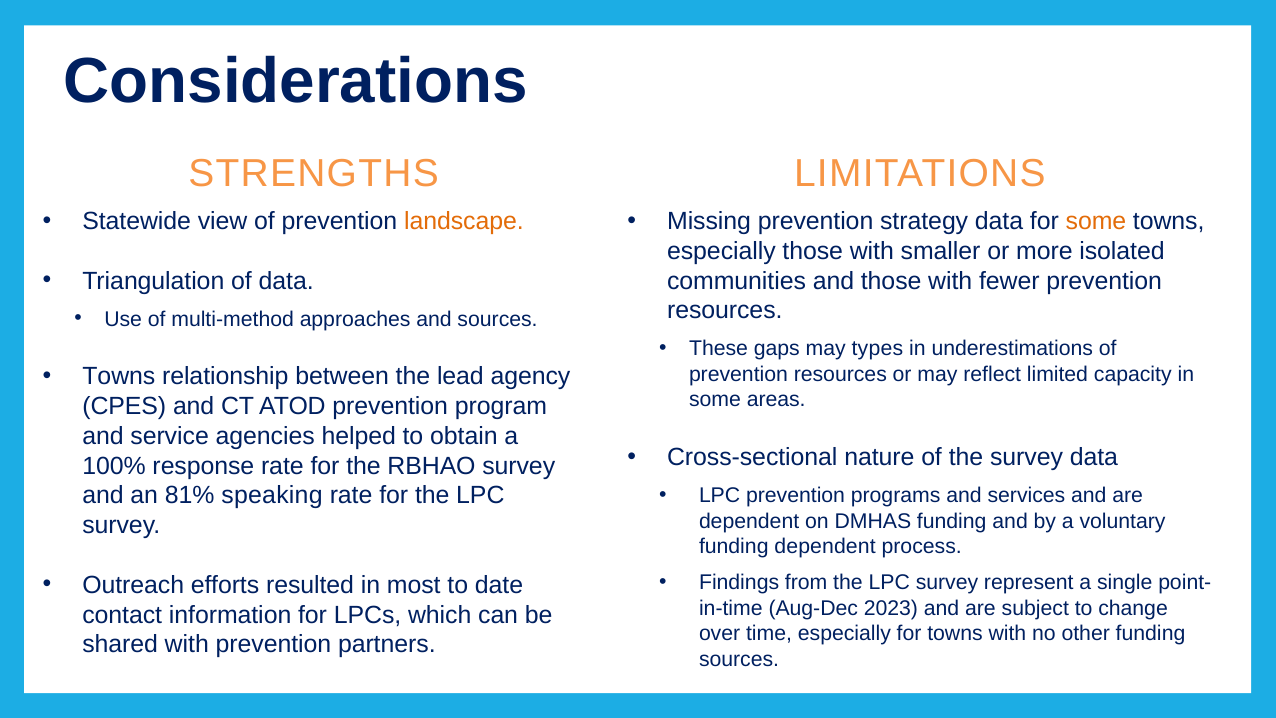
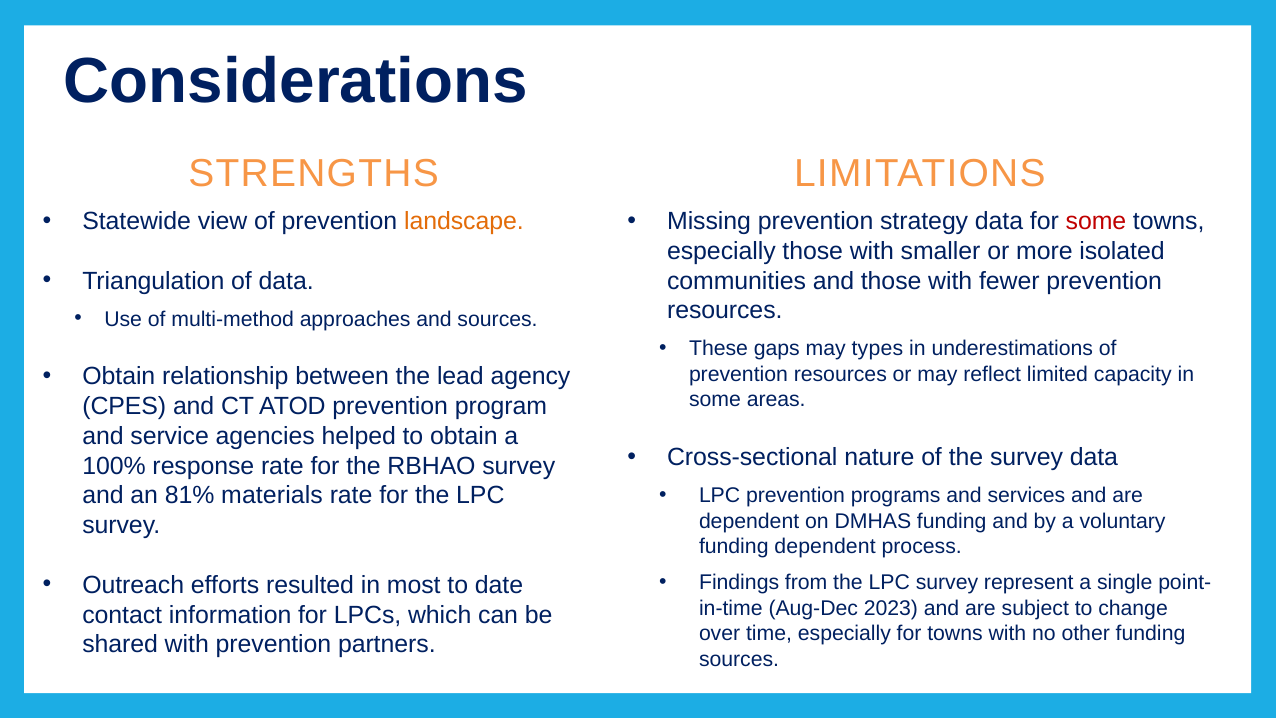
some at (1096, 221) colour: orange -> red
Towns at (119, 377): Towns -> Obtain
speaking: speaking -> materials
